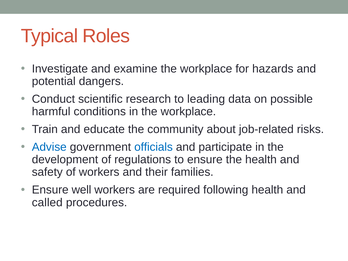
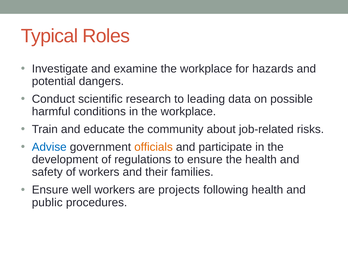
officials colour: blue -> orange
required: required -> projects
called: called -> public
